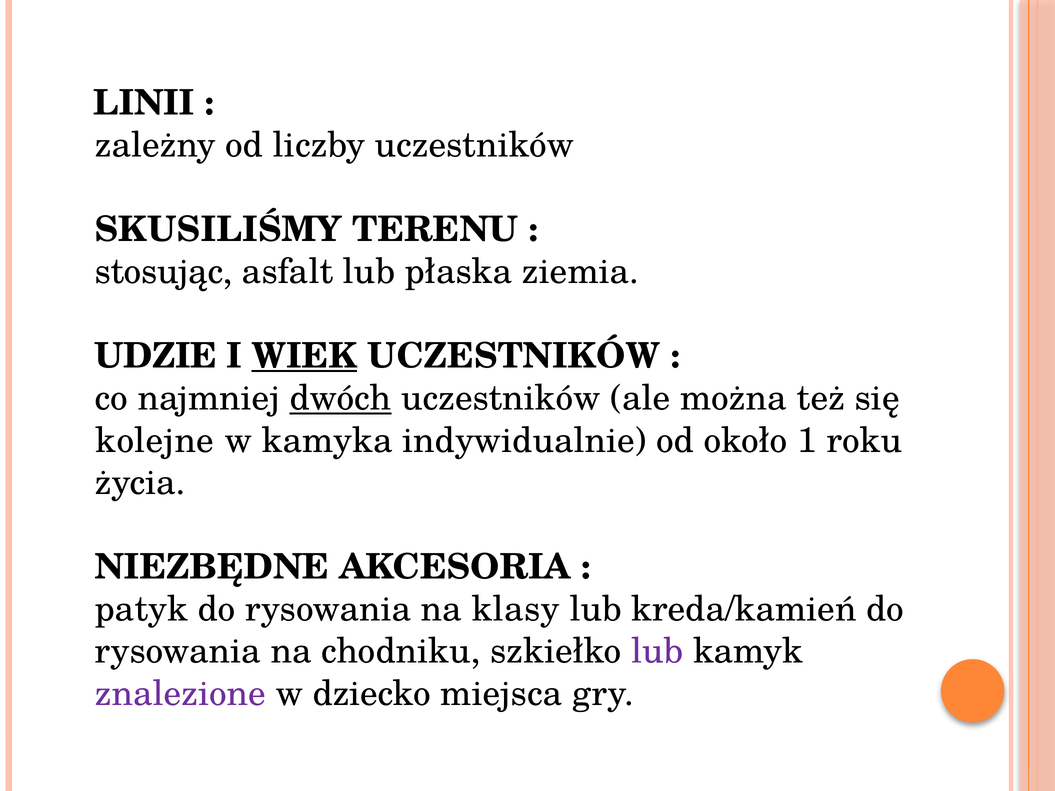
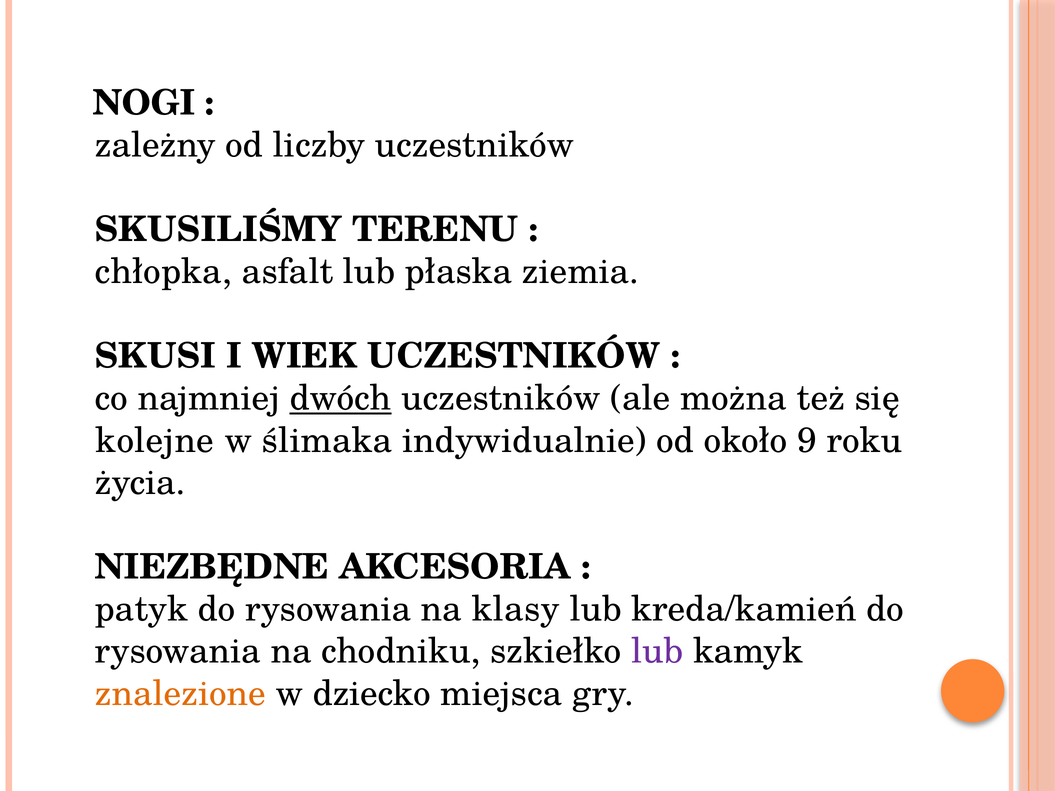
LINII: LINII -> NOGI
stosując: stosując -> chłopka
UDZIE: UDZIE -> SKUSI
WIEK underline: present -> none
kamyka: kamyka -> ślimaka
1: 1 -> 9
znalezione colour: purple -> orange
